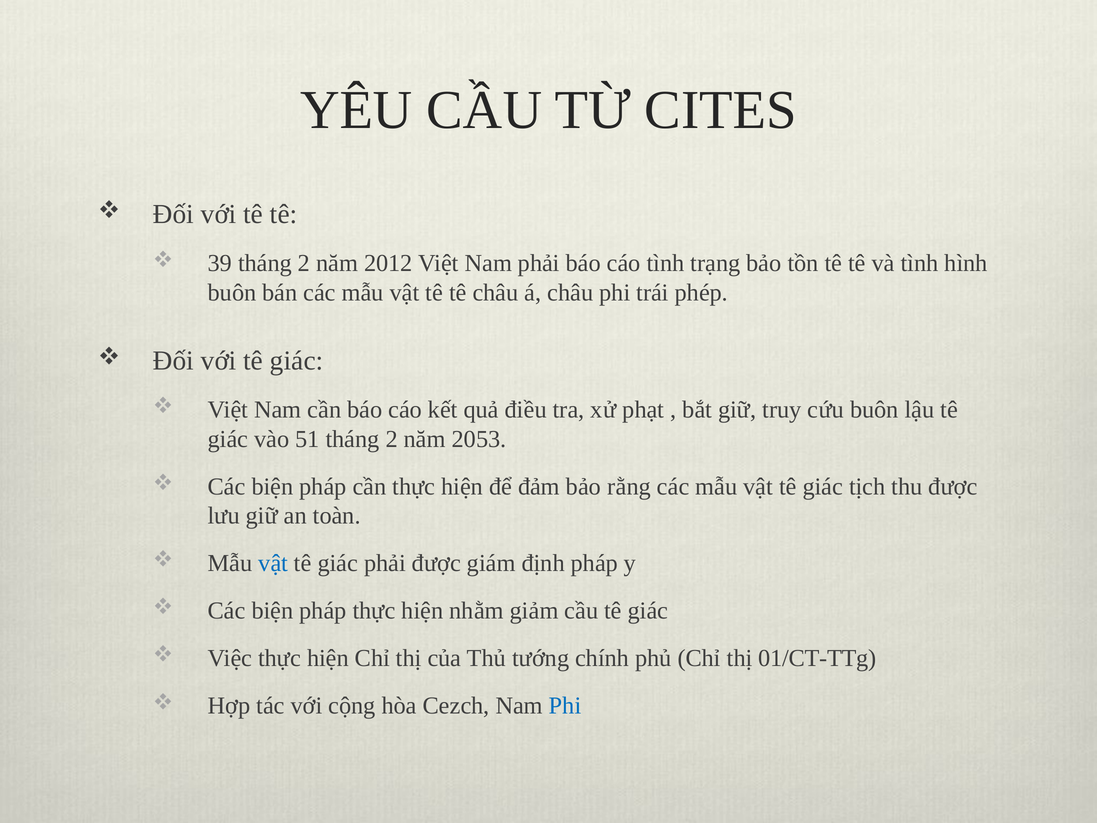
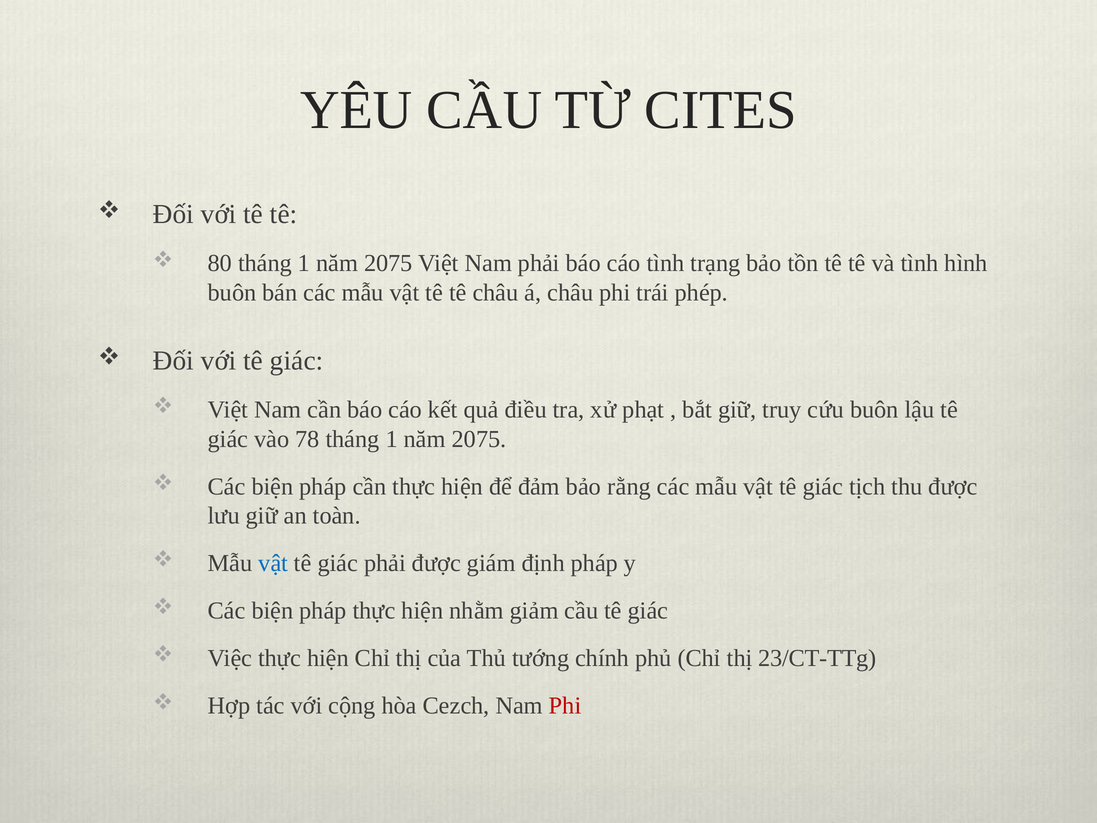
39: 39 -> 80
2 at (304, 263): 2 -> 1
2012 at (388, 263): 2012 -> 2075
51: 51 -> 78
2 at (392, 439): 2 -> 1
2053 at (479, 439): 2053 -> 2075
01/CT-TTg: 01/CT-TTg -> 23/CT-TTg
Phi at (565, 706) colour: blue -> red
